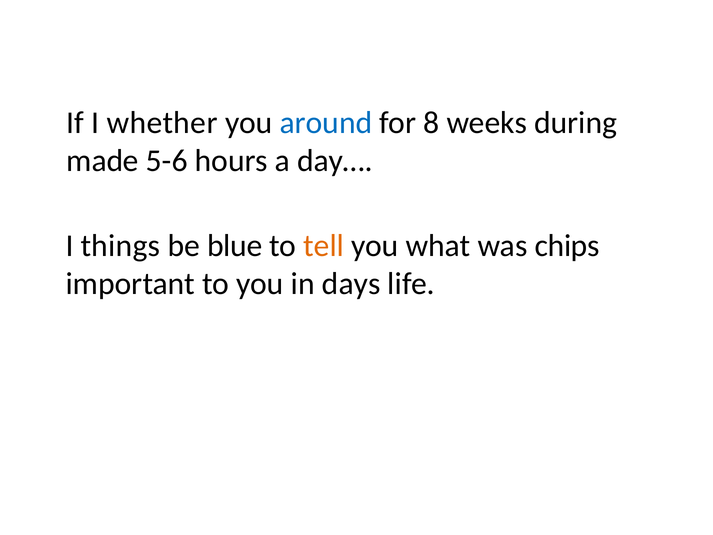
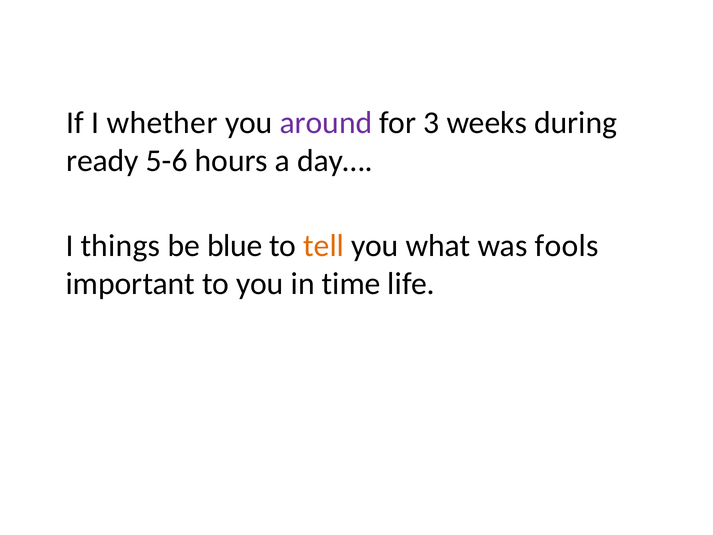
around colour: blue -> purple
8: 8 -> 3
made: made -> ready
chips: chips -> fools
days: days -> time
